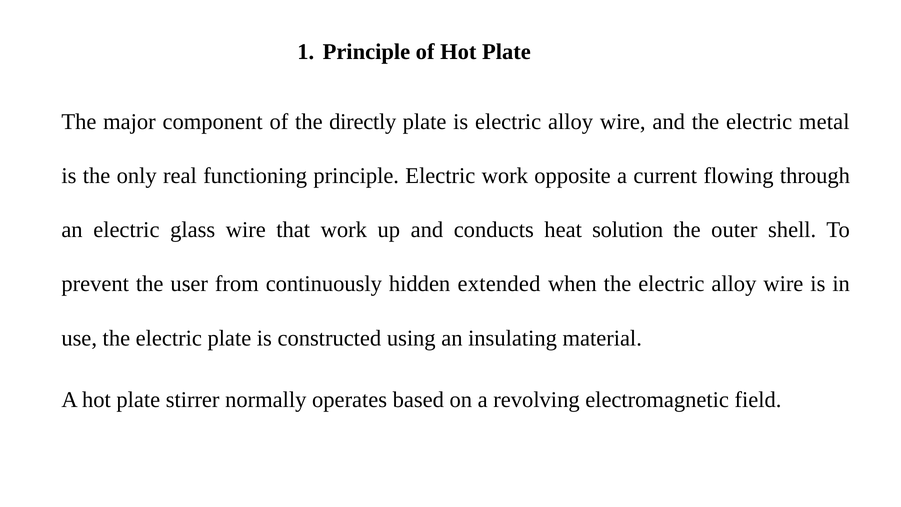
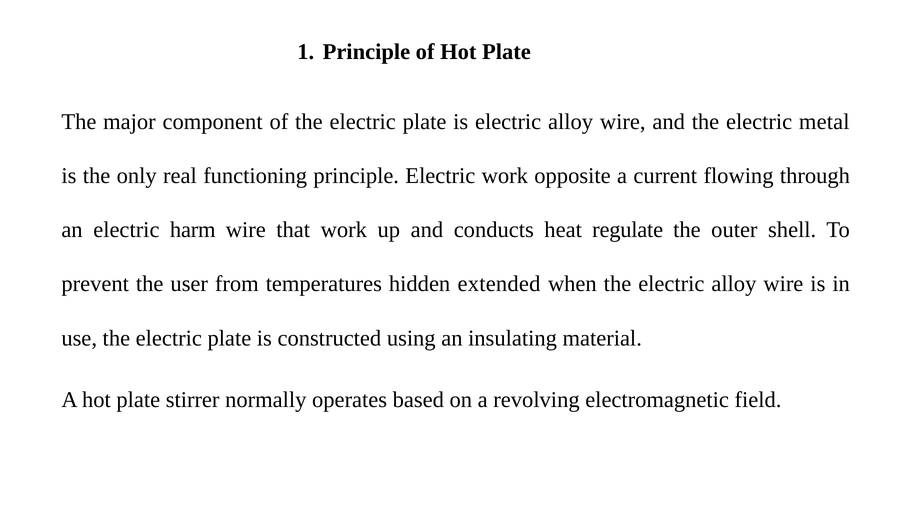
of the directly: directly -> electric
glass: glass -> harm
solution: solution -> regulate
continuously: continuously -> temperatures
